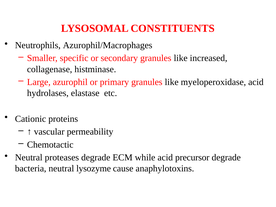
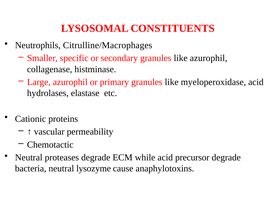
Azurophil/Macrophages: Azurophil/Macrophages -> Citrulline/Macrophages
like increased: increased -> azurophil
